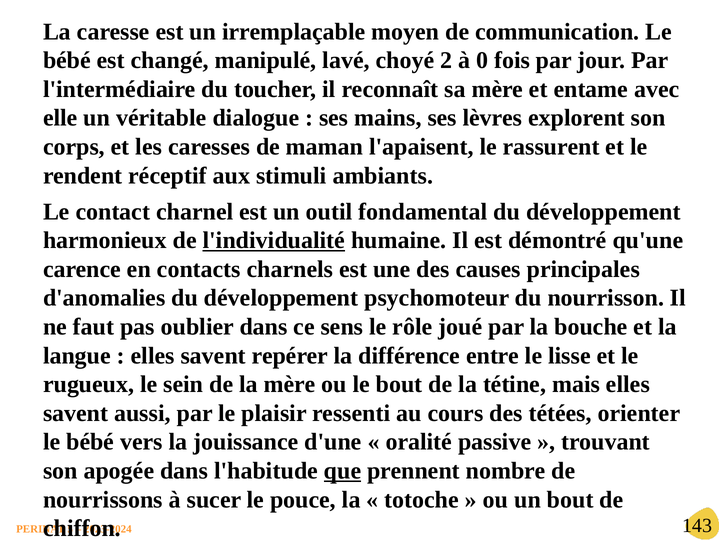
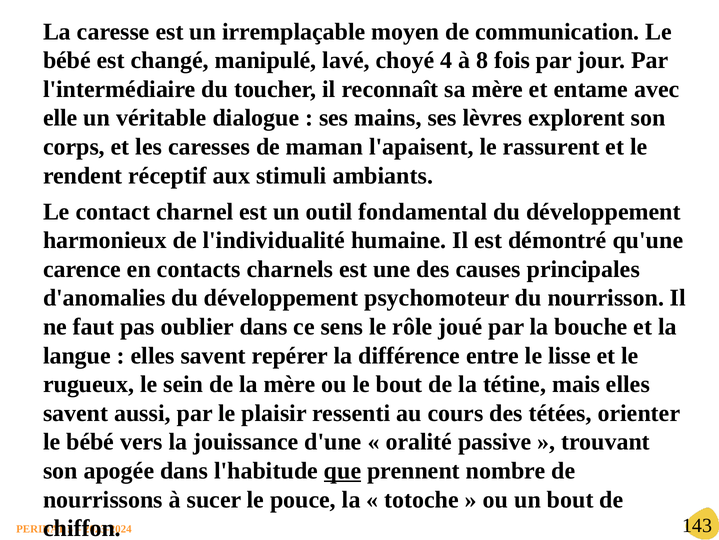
2: 2 -> 4
0: 0 -> 8
l'individualité underline: present -> none
